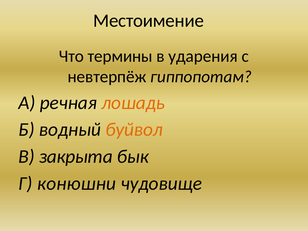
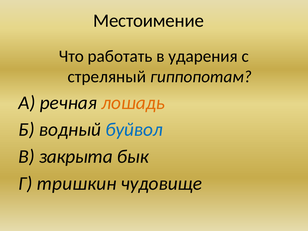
термины: термины -> работать
невтерпёж: невтерпёж -> стреляный
буйвол colour: orange -> blue
конюшни: конюшни -> тришкин
